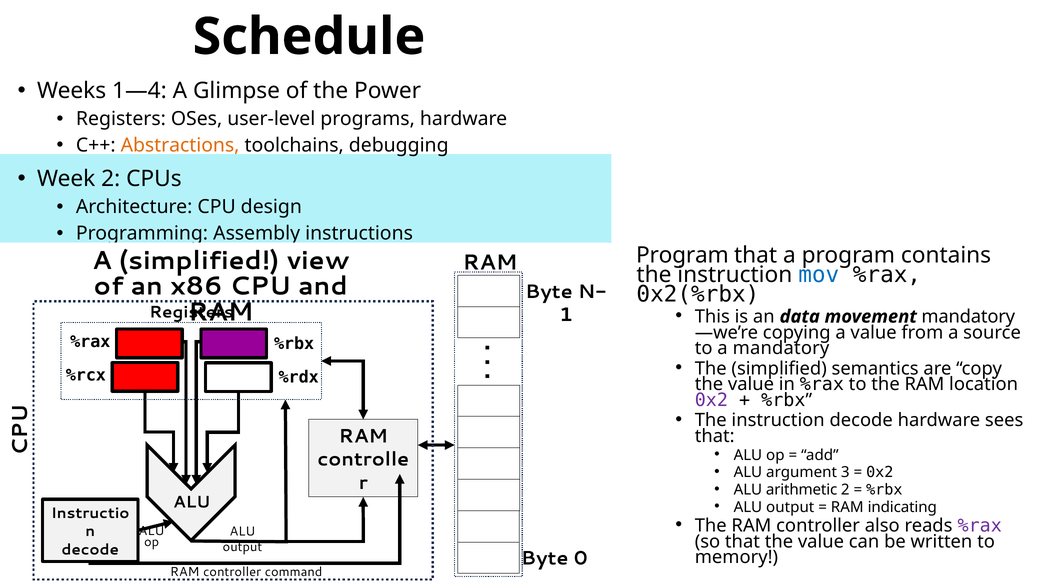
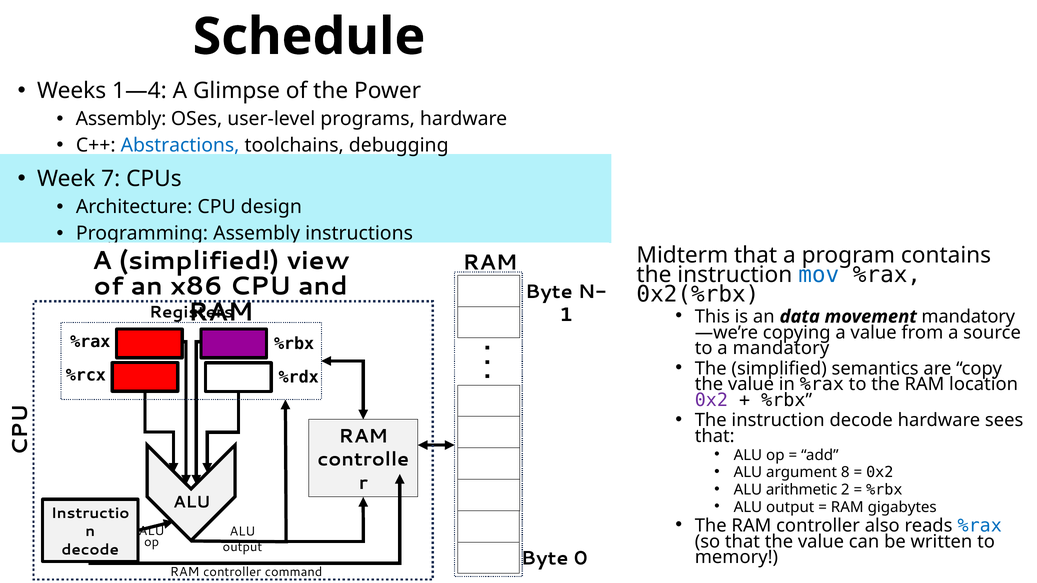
Registers at (121, 119): Registers -> Assembly
Abstractions at (180, 145) colour: orange -> blue
Week 2: 2 -> 7
Program at (682, 255): Program -> Midterm
3: 3 -> 8
indicating: indicating -> gigabytes
%rax at (980, 526) colour: purple -> blue
